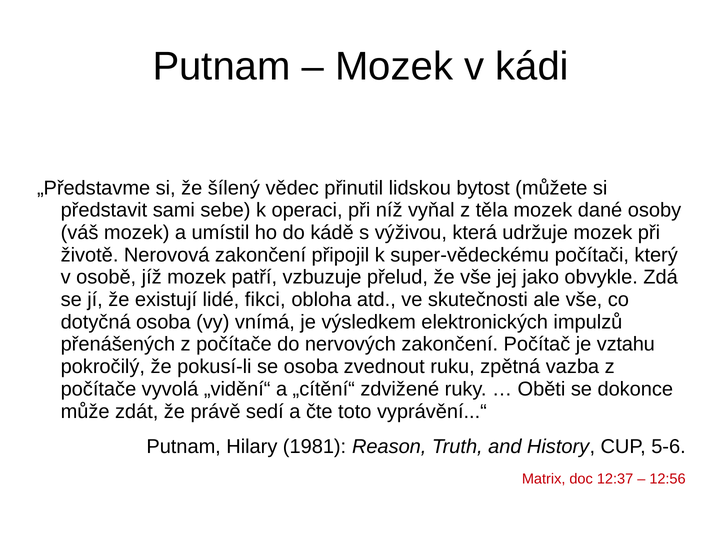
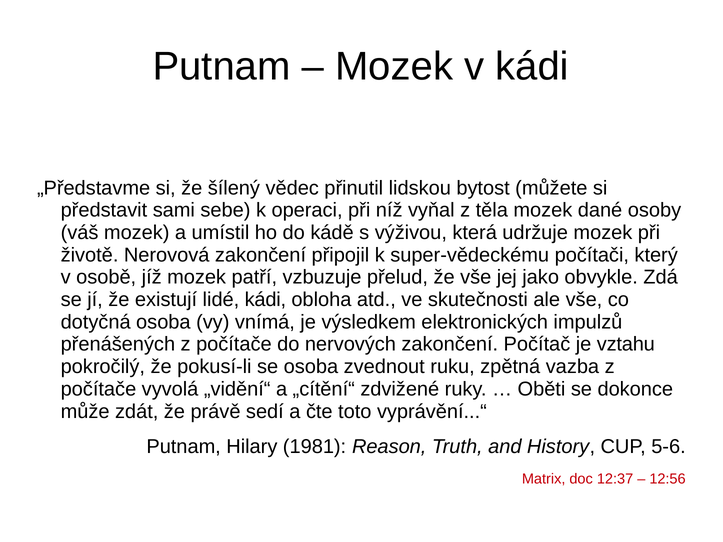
lidé fikci: fikci -> kádi
